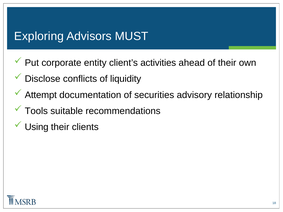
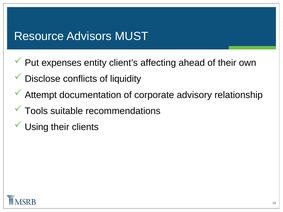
Exploring: Exploring -> Resource
corporate: corporate -> expenses
activities: activities -> affecting
securities: securities -> corporate
